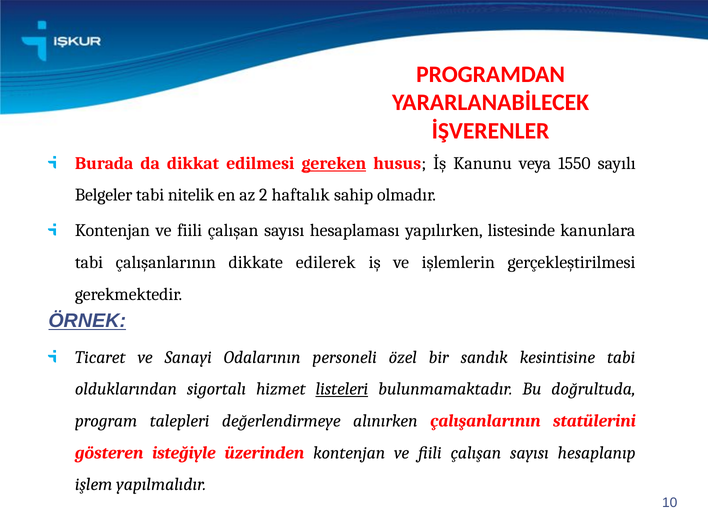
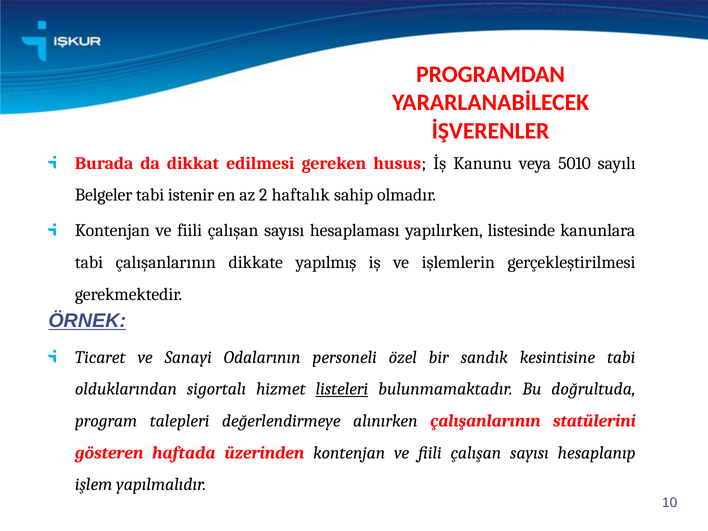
gereken underline: present -> none
1550: 1550 -> 5010
nitelik: nitelik -> istenir
edilerek: edilerek -> yapılmış
isteğiyle: isteğiyle -> haftada
